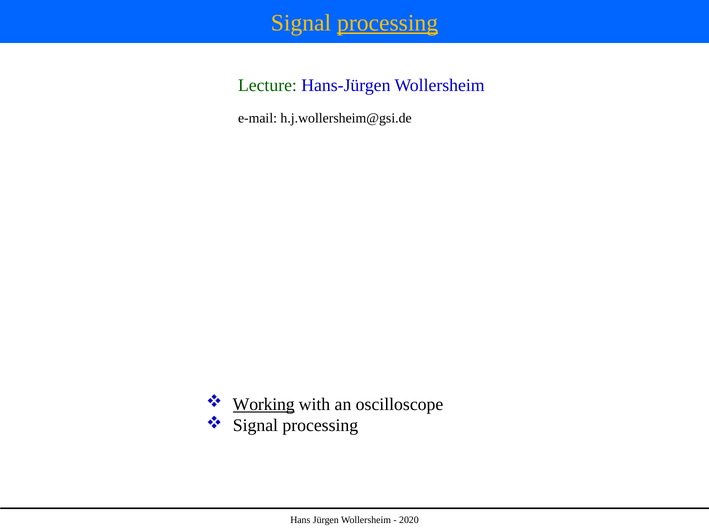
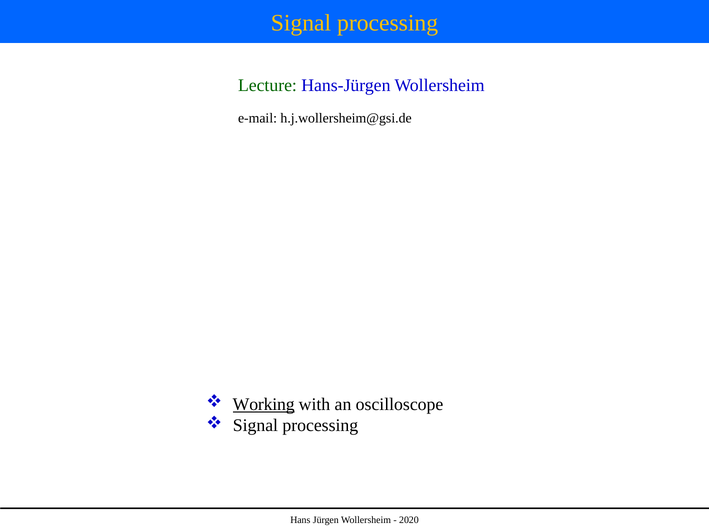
processing at (388, 23) underline: present -> none
